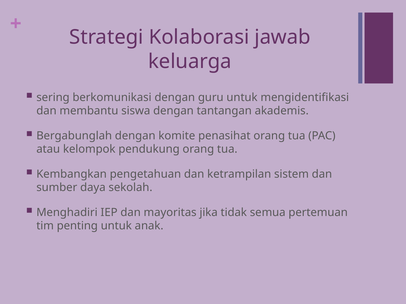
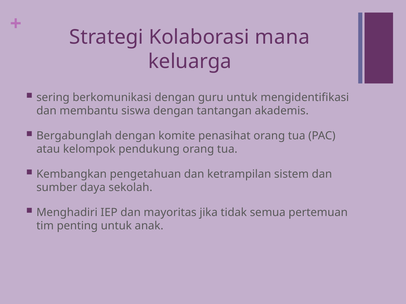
jawab: jawab -> mana
